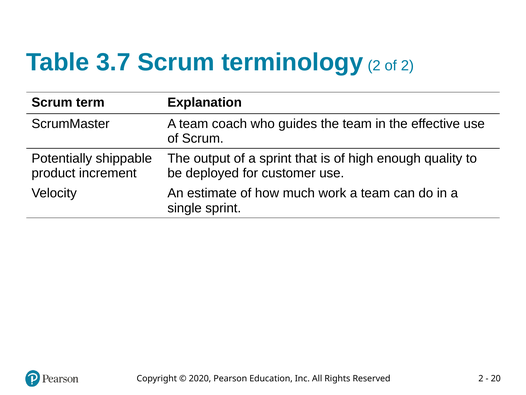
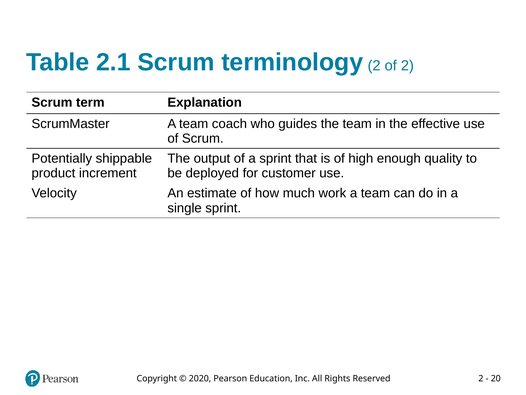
3.7: 3.7 -> 2.1
